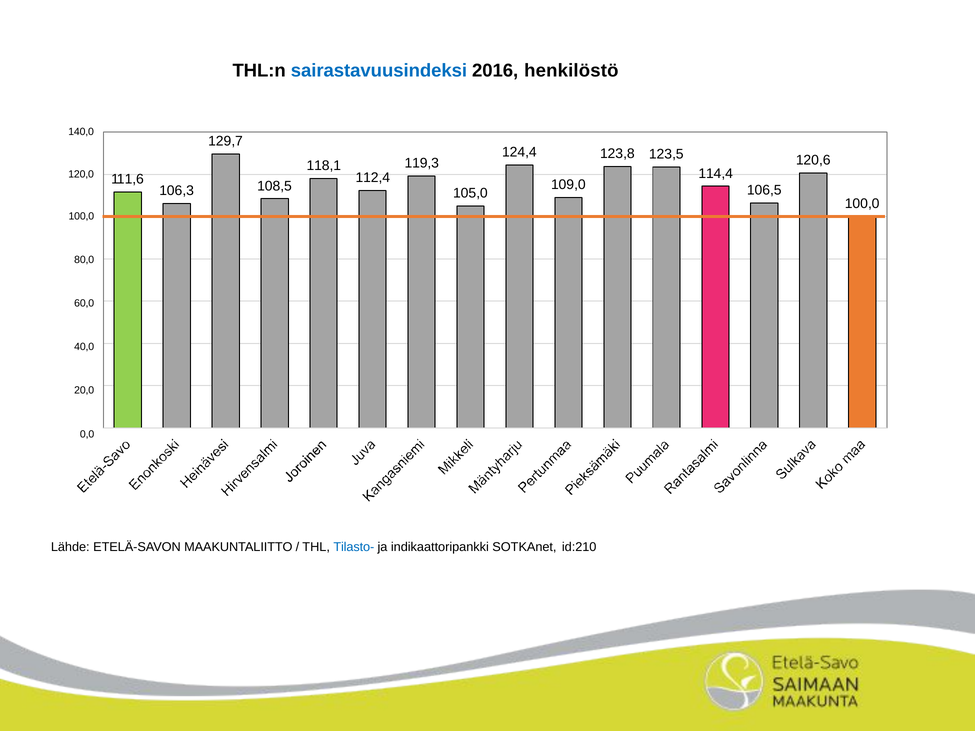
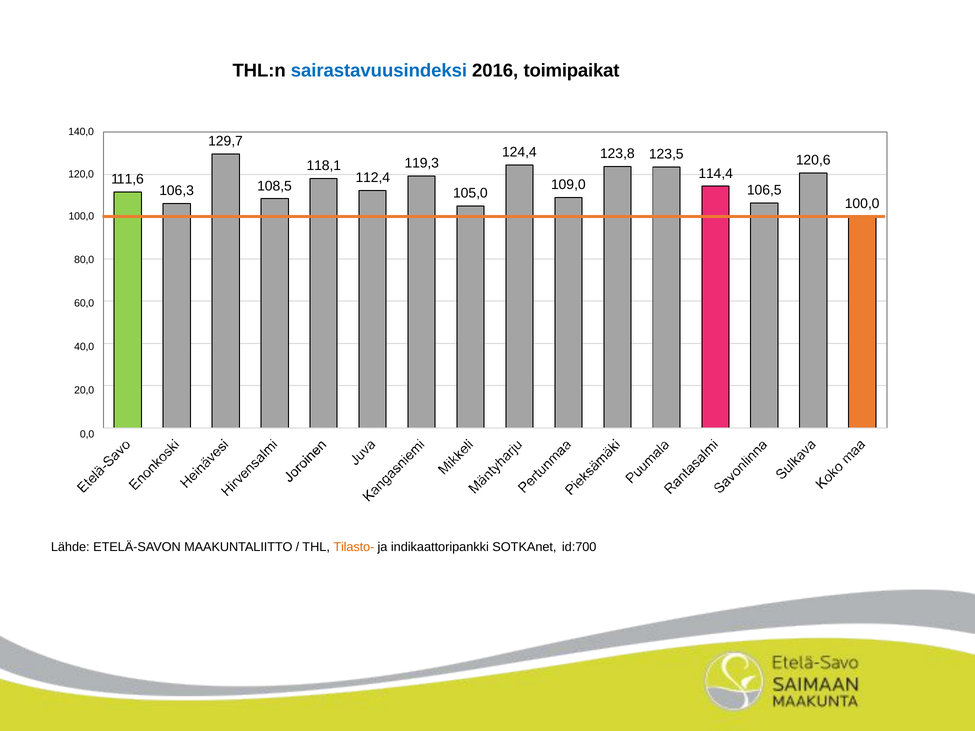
henkilöstö: henkilöstö -> toimipaikat
Tilasto- colour: blue -> orange
id:210: id:210 -> id:700
